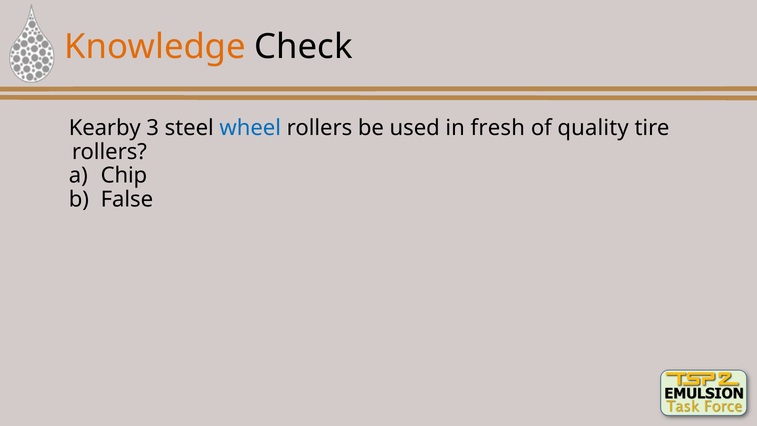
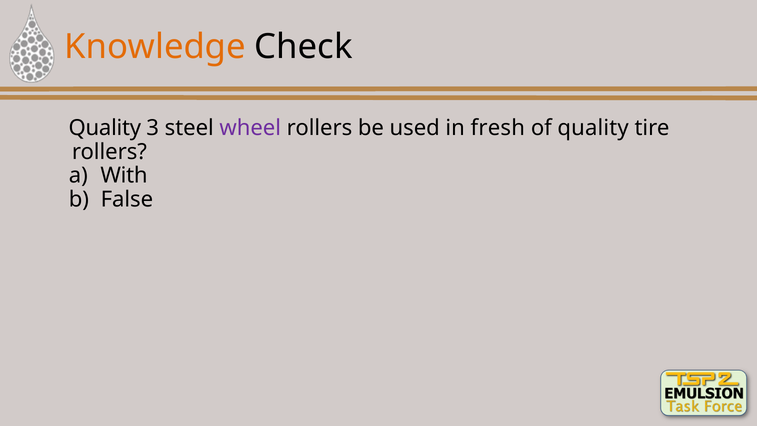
Kearby at (105, 128): Kearby -> Quality
wheel colour: blue -> purple
Chip: Chip -> With
